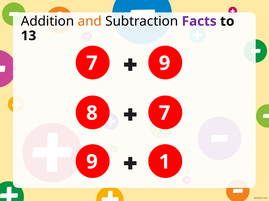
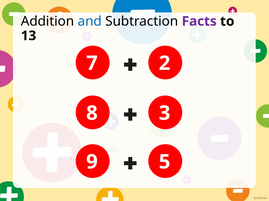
and colour: orange -> blue
9 at (165, 63): 9 -> 2
8 7: 7 -> 3
1: 1 -> 5
